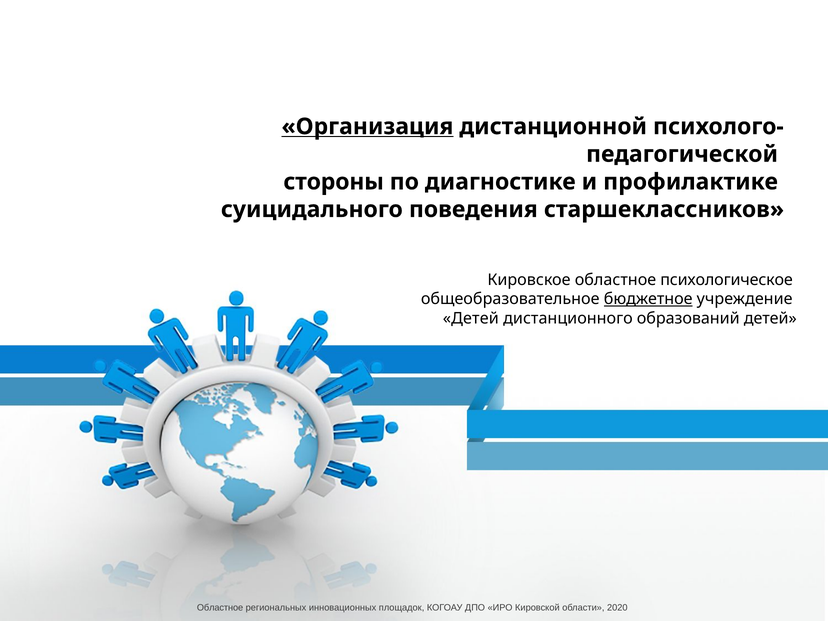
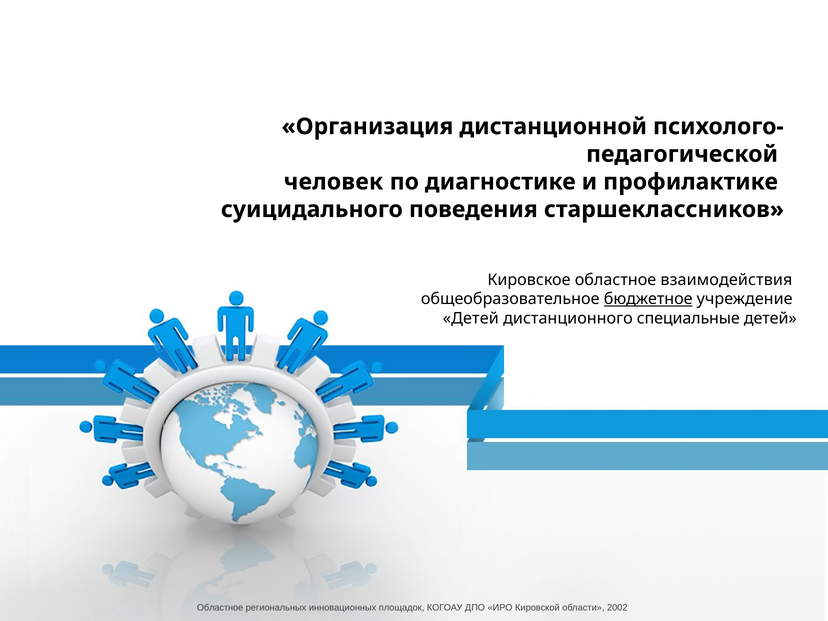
Организация underline: present -> none
стороны: стороны -> человек
психологическое: психологическое -> взаимодействия
образований: образований -> специальные
2020: 2020 -> 2002
